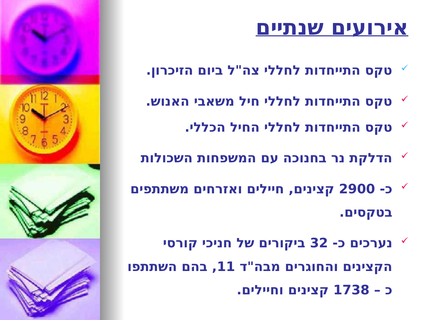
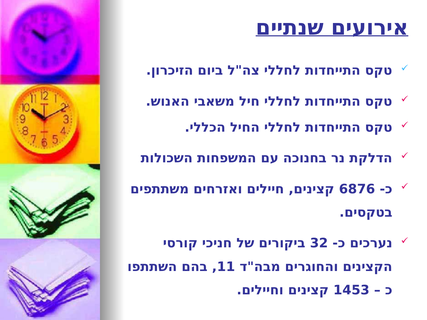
2900: 2900 -> 6876
1738: 1738 -> 1453
